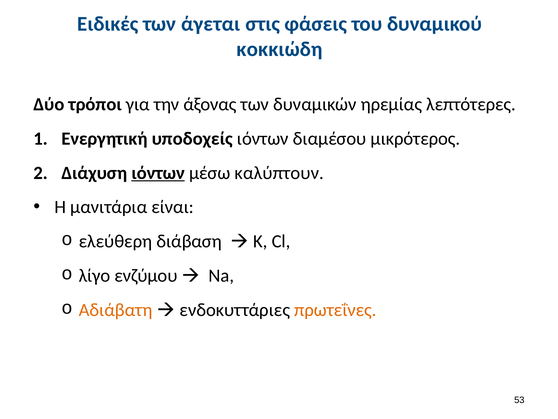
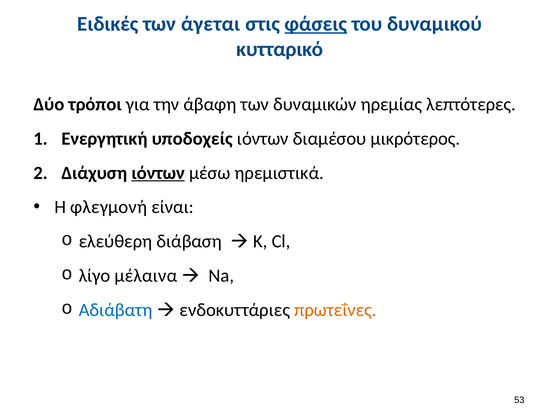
φάσεις underline: none -> present
κοκκιώδη: κοκκιώδη -> κυτταρικό
άξονας: άξονας -> άβαφη
καλύπτουν: καλύπτουν -> ηρεμιστικά
μανιτάρια: μανιτάρια -> φλεγμονή
ενζύμου: ενζύμου -> μέλαινα
Αδιάβατη colour: orange -> blue
